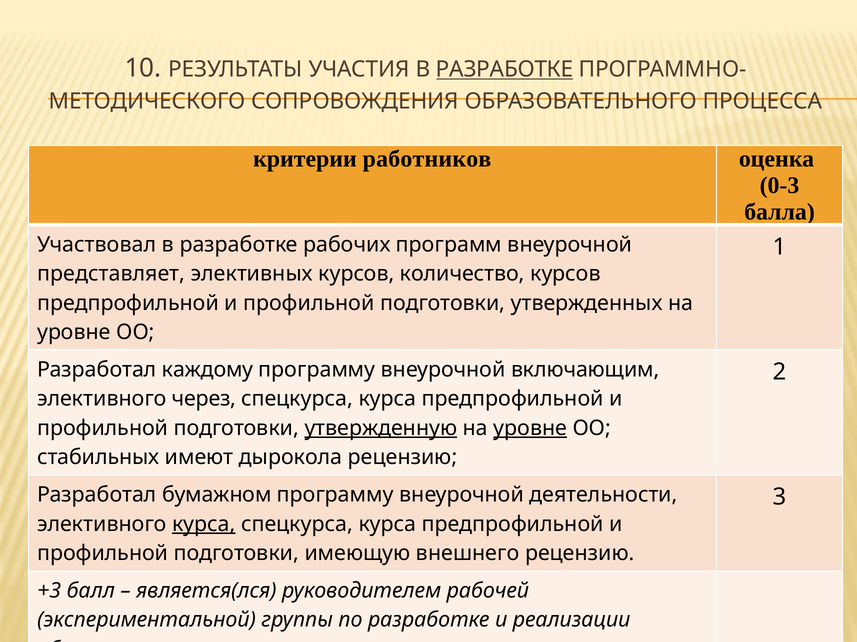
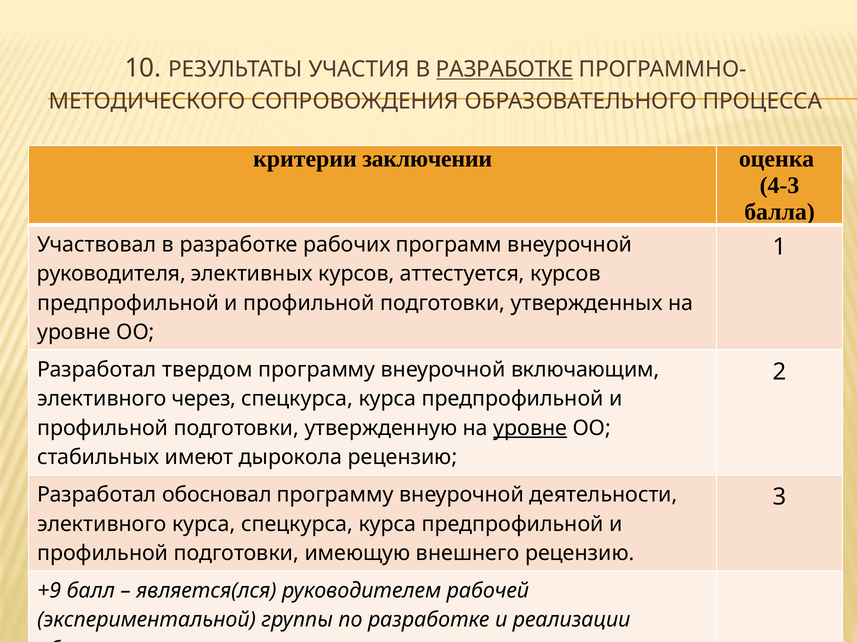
работников: работников -> заключении
0-3: 0-3 -> 4-3
представляет: представляет -> руководителя
количество: количество -> аттестуется
каждому: каждому -> твердом
утвержденную underline: present -> none
бумажном: бумажном -> обосновал
курса at (204, 525) underline: present -> none
+3: +3 -> +9
